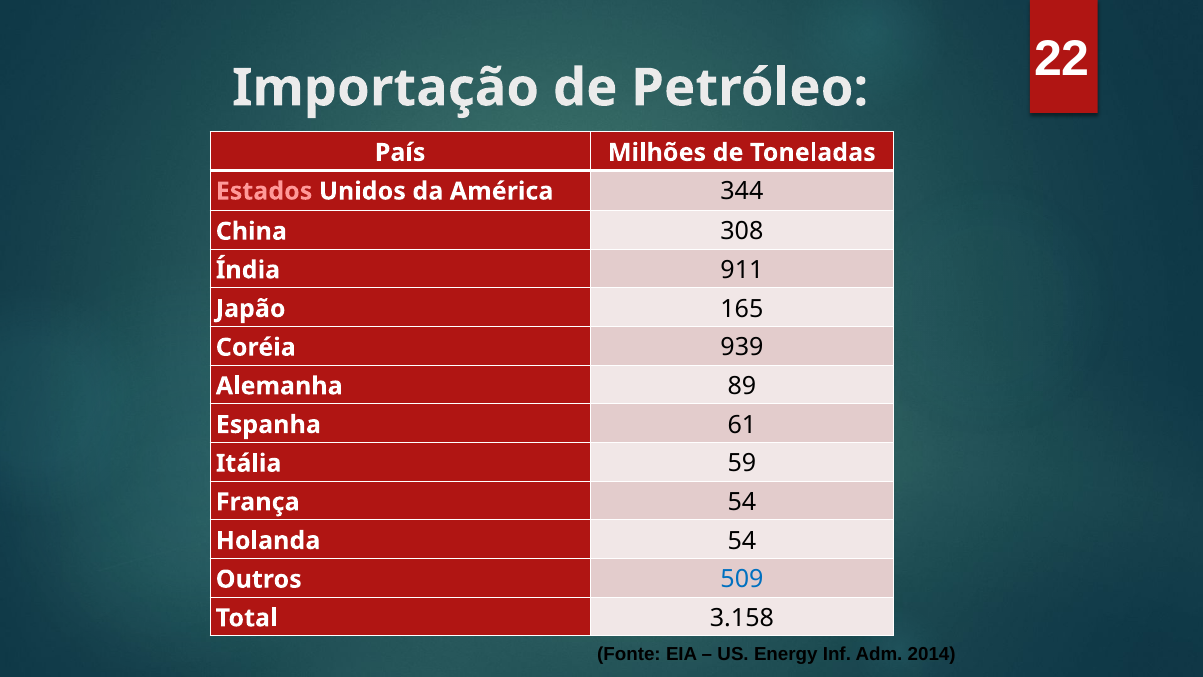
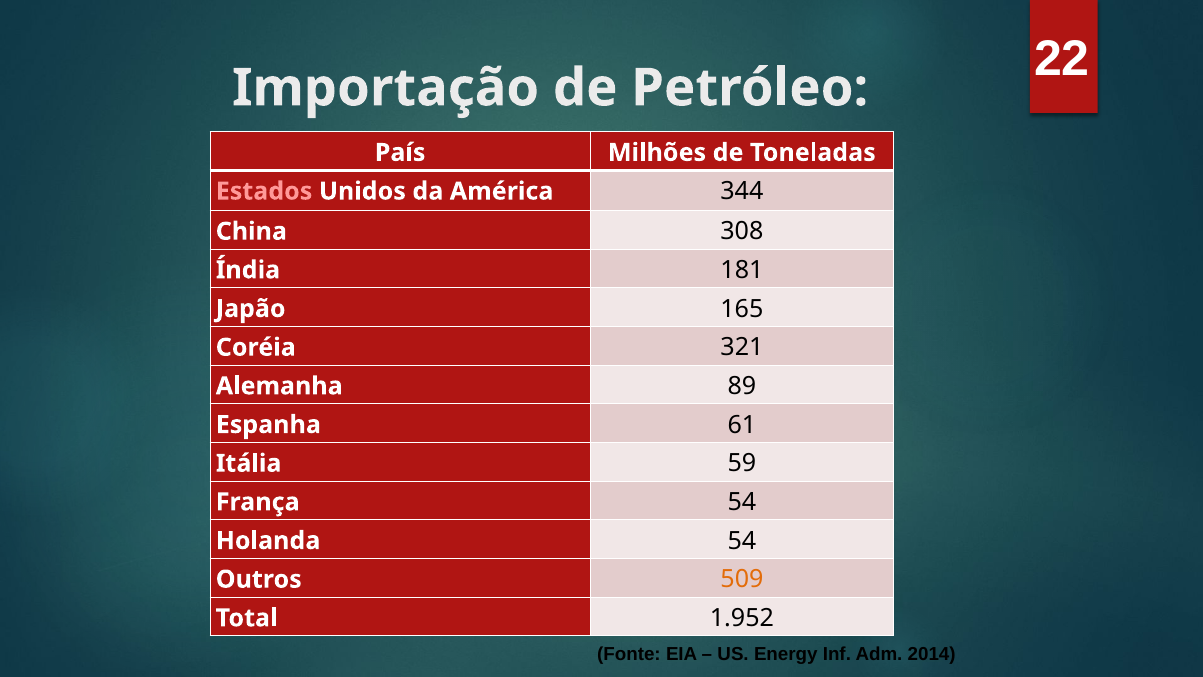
911: 911 -> 181
939: 939 -> 321
509 colour: blue -> orange
3.158: 3.158 -> 1.952
